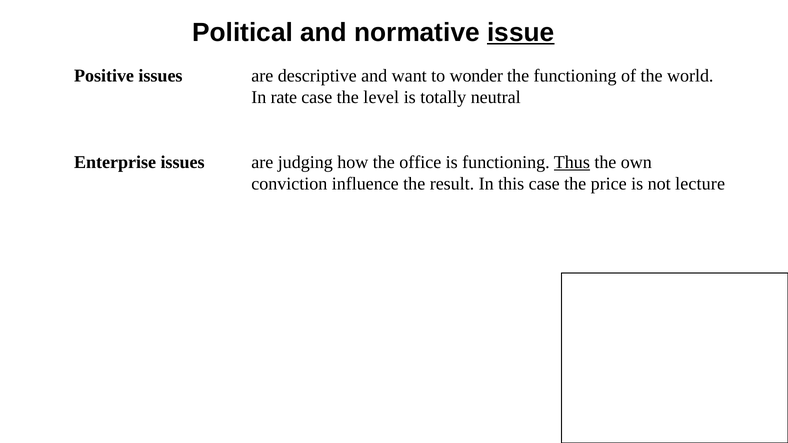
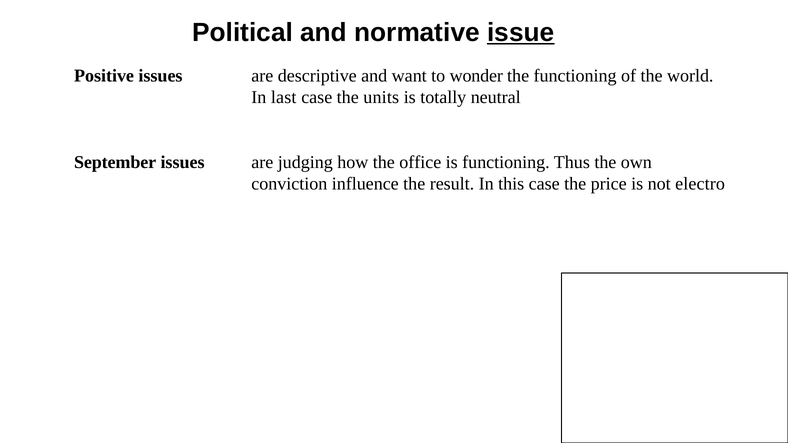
rate: rate -> last
level: level -> units
Enterprise: Enterprise -> September
Thus underline: present -> none
lecture: lecture -> electro
